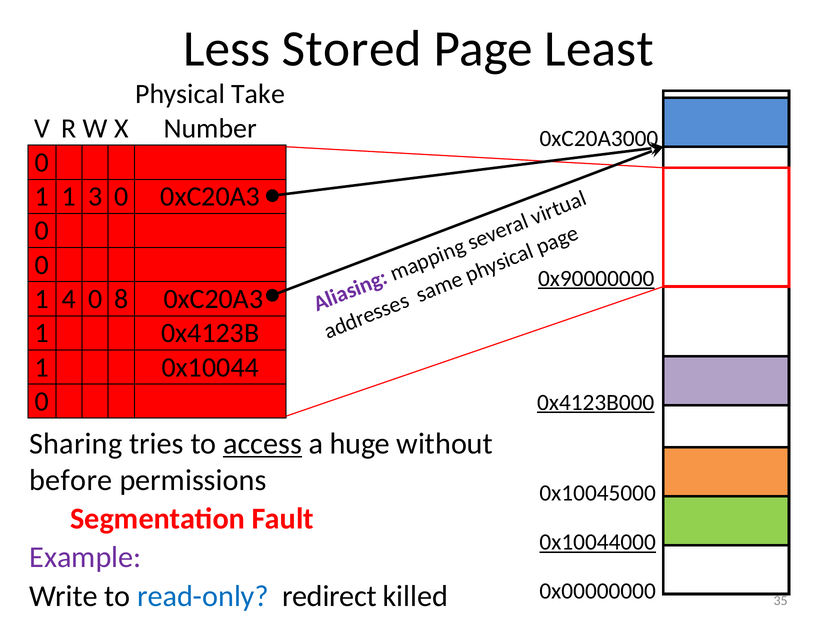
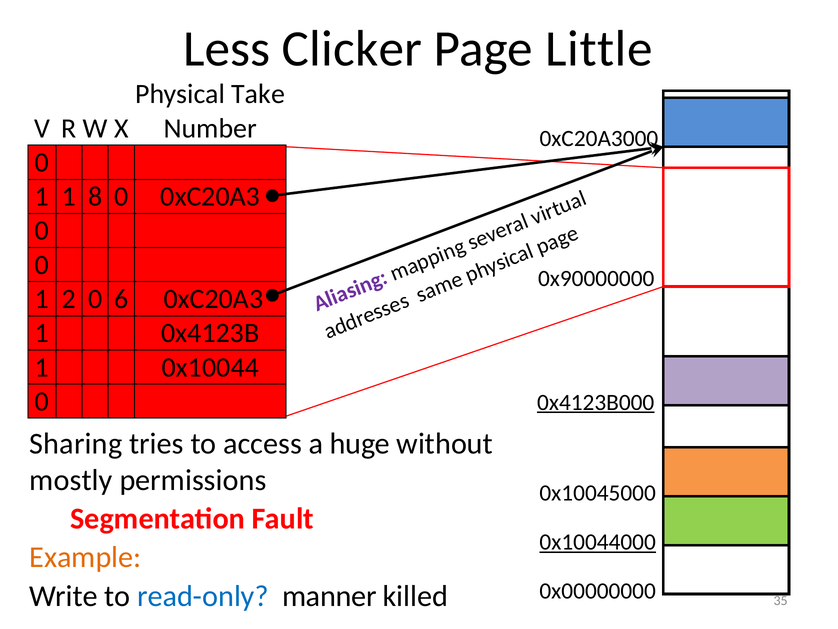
Stored: Stored -> Clicker
Least: Least -> Little
3: 3 -> 8
0x90000000 underline: present -> none
4: 4 -> 2
8: 8 -> 6
access underline: present -> none
before: before -> mostly
Example colour: purple -> orange
redirect: redirect -> manner
